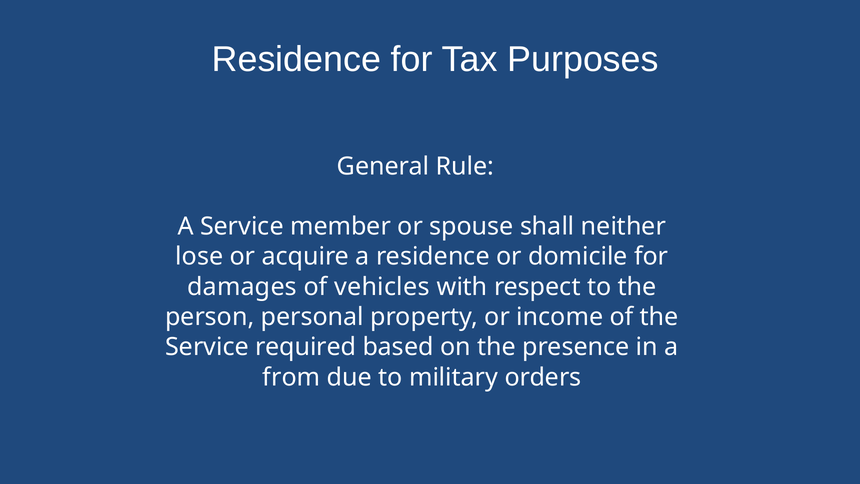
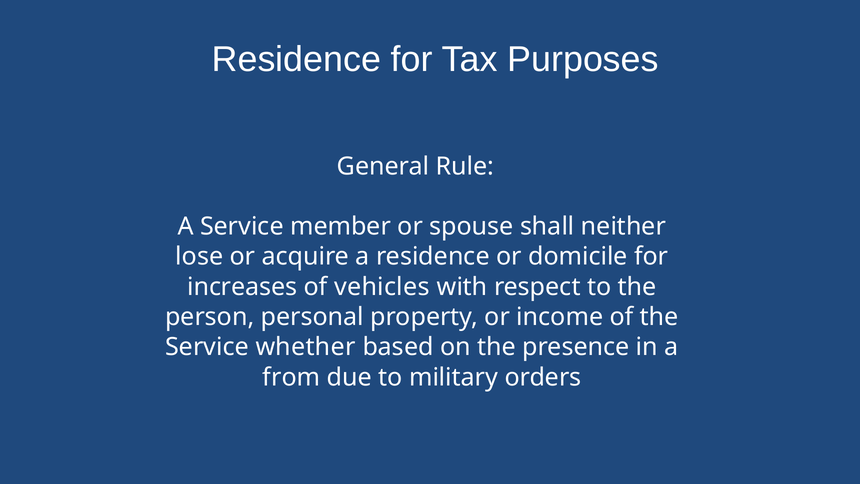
damages: damages -> increases
required: required -> whether
